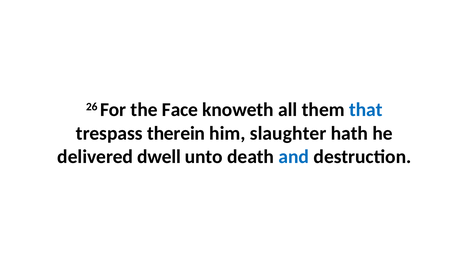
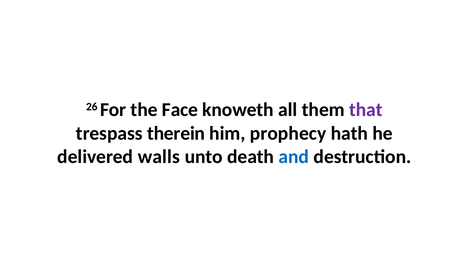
that colour: blue -> purple
slaughter: slaughter -> prophecy
dwell: dwell -> walls
